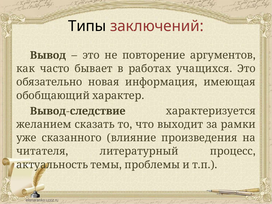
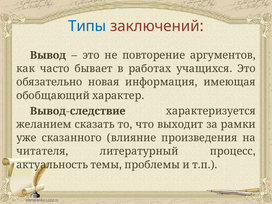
Типы colour: black -> blue
